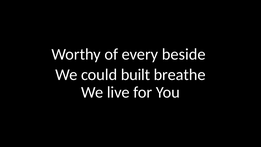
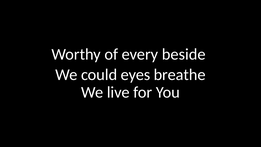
built: built -> eyes
